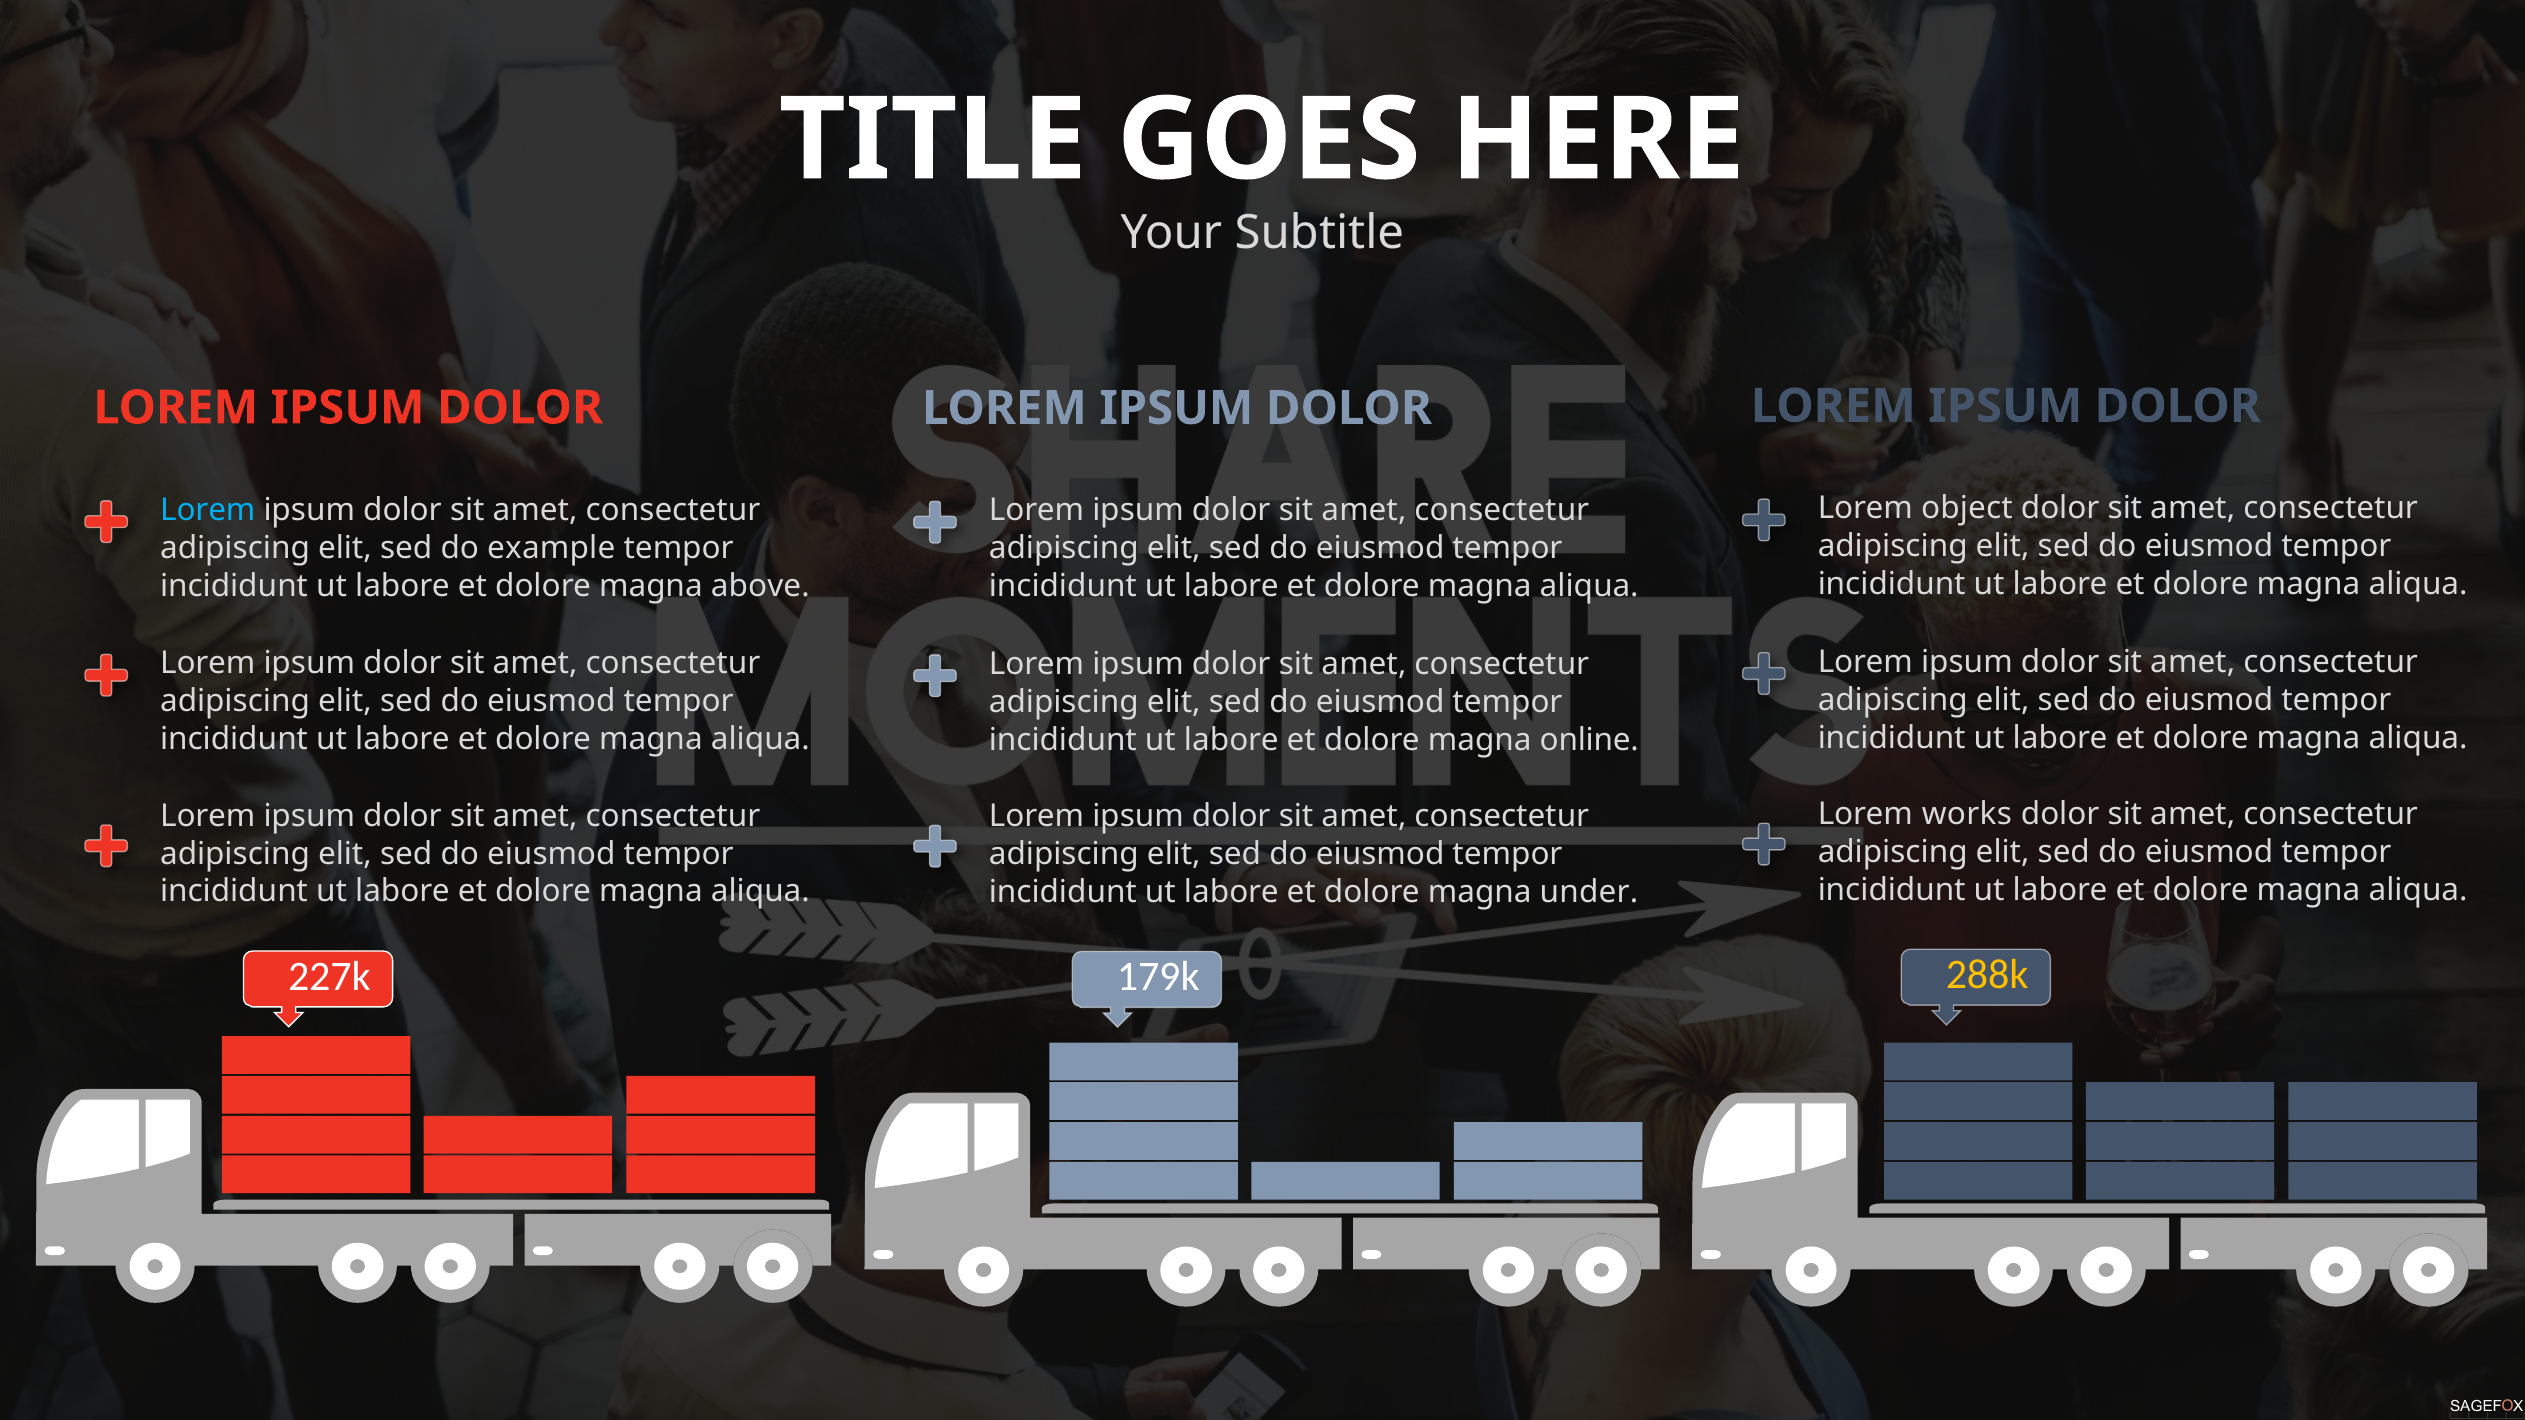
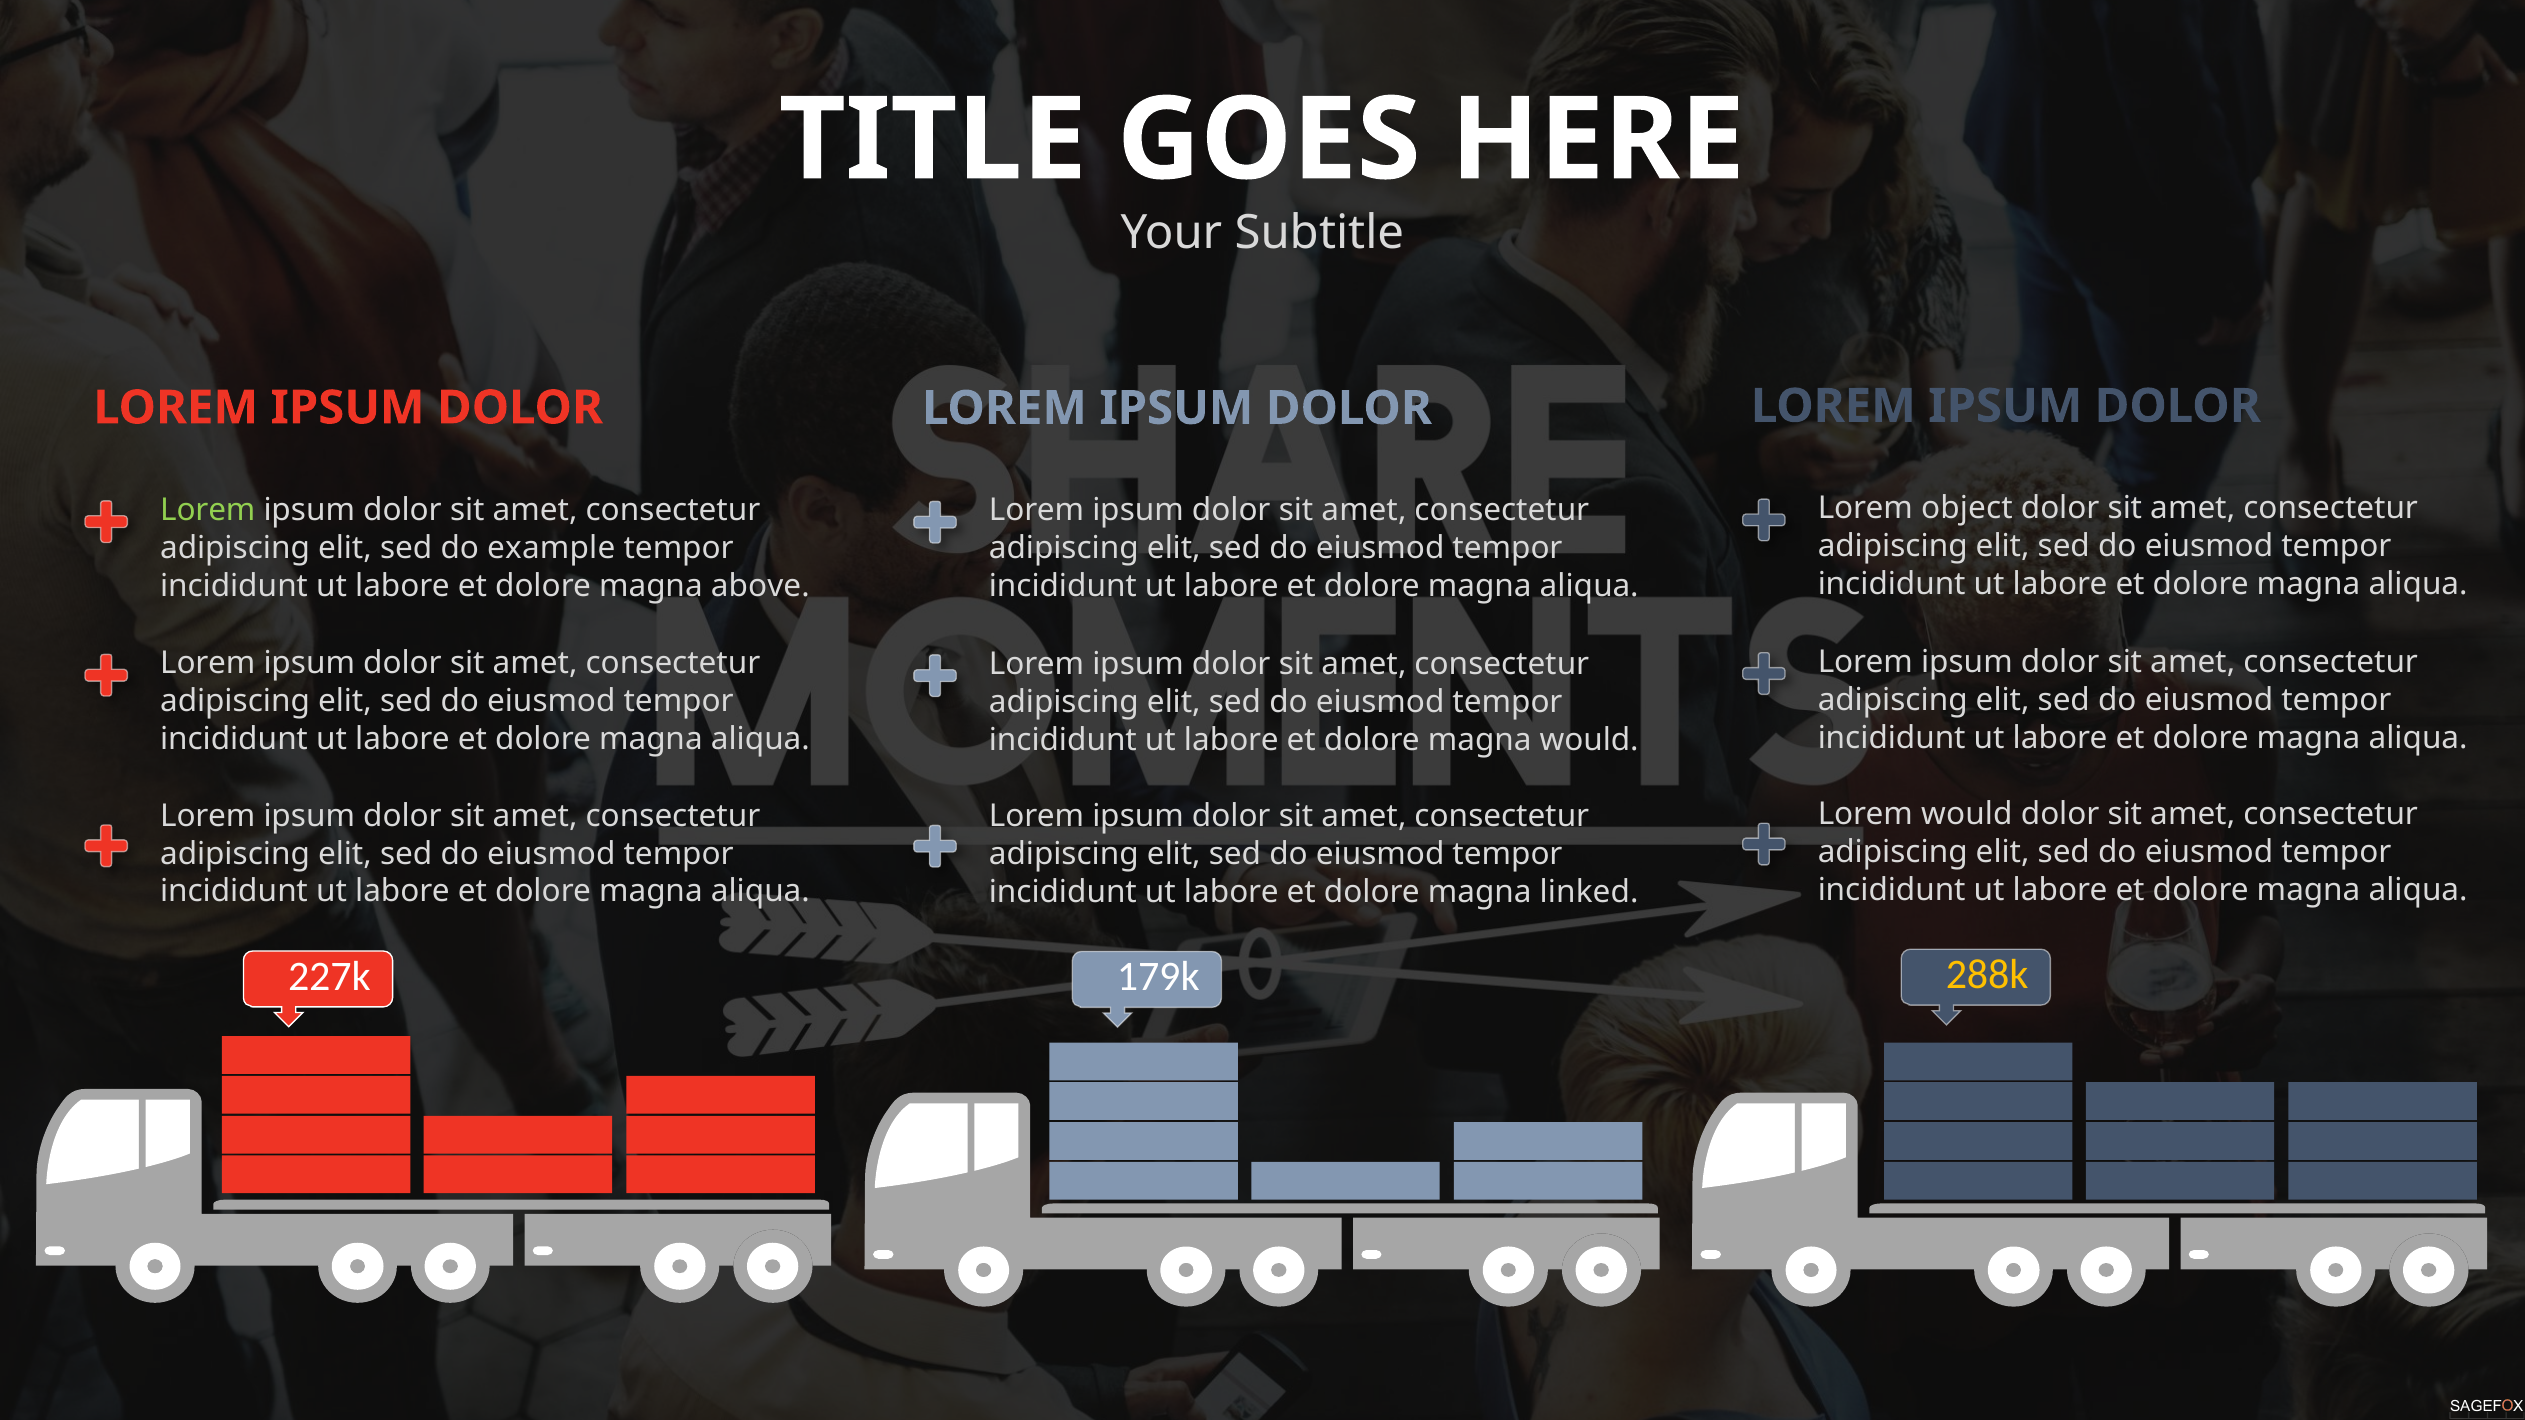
Lorem at (208, 510) colour: light blue -> light green
magna online: online -> would
Lorem works: works -> would
under: under -> linked
